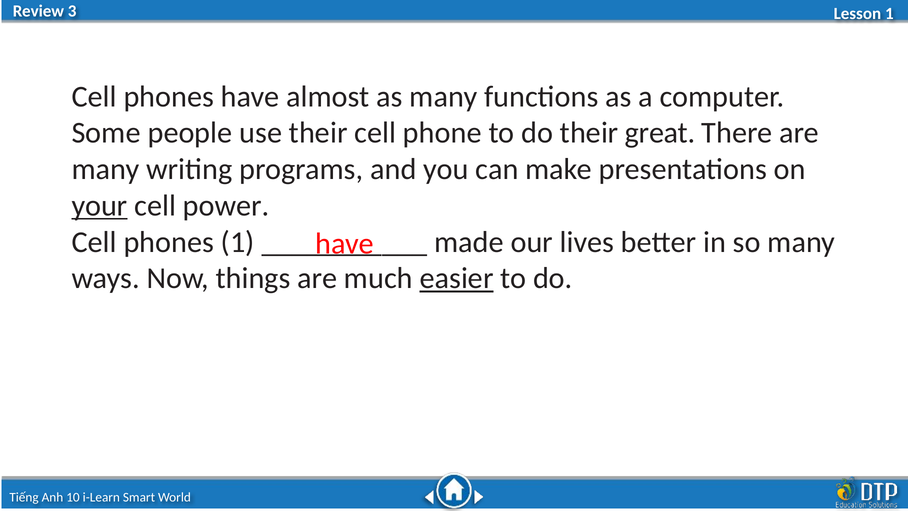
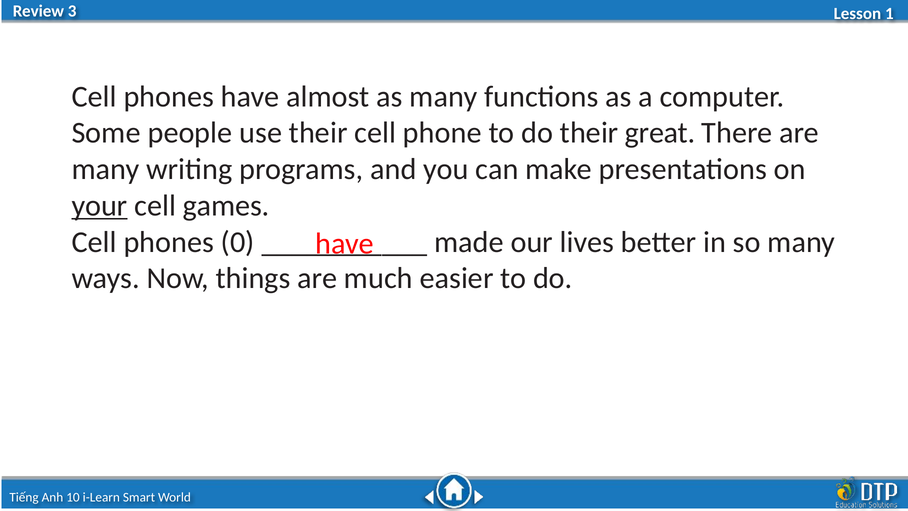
power: power -> games
phones 1: 1 -> 0
easier underline: present -> none
